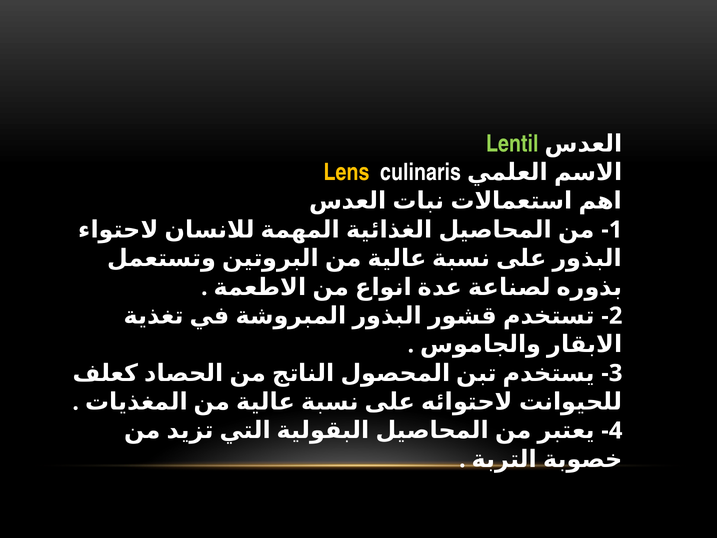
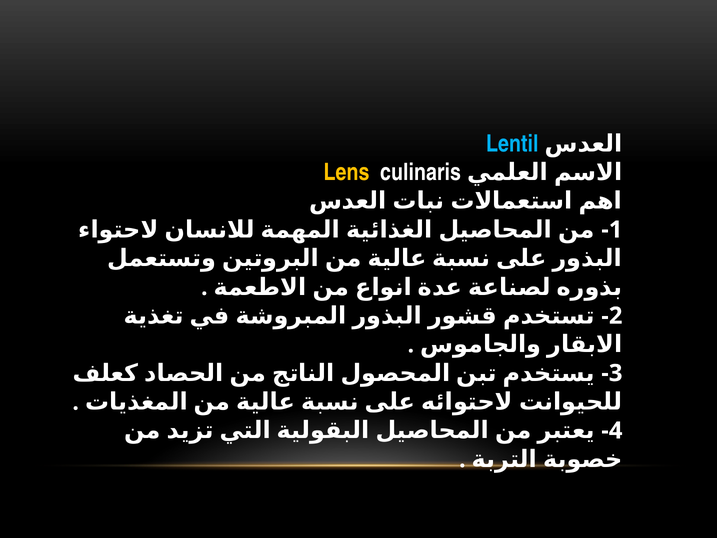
Lentil colour: light green -> light blue
